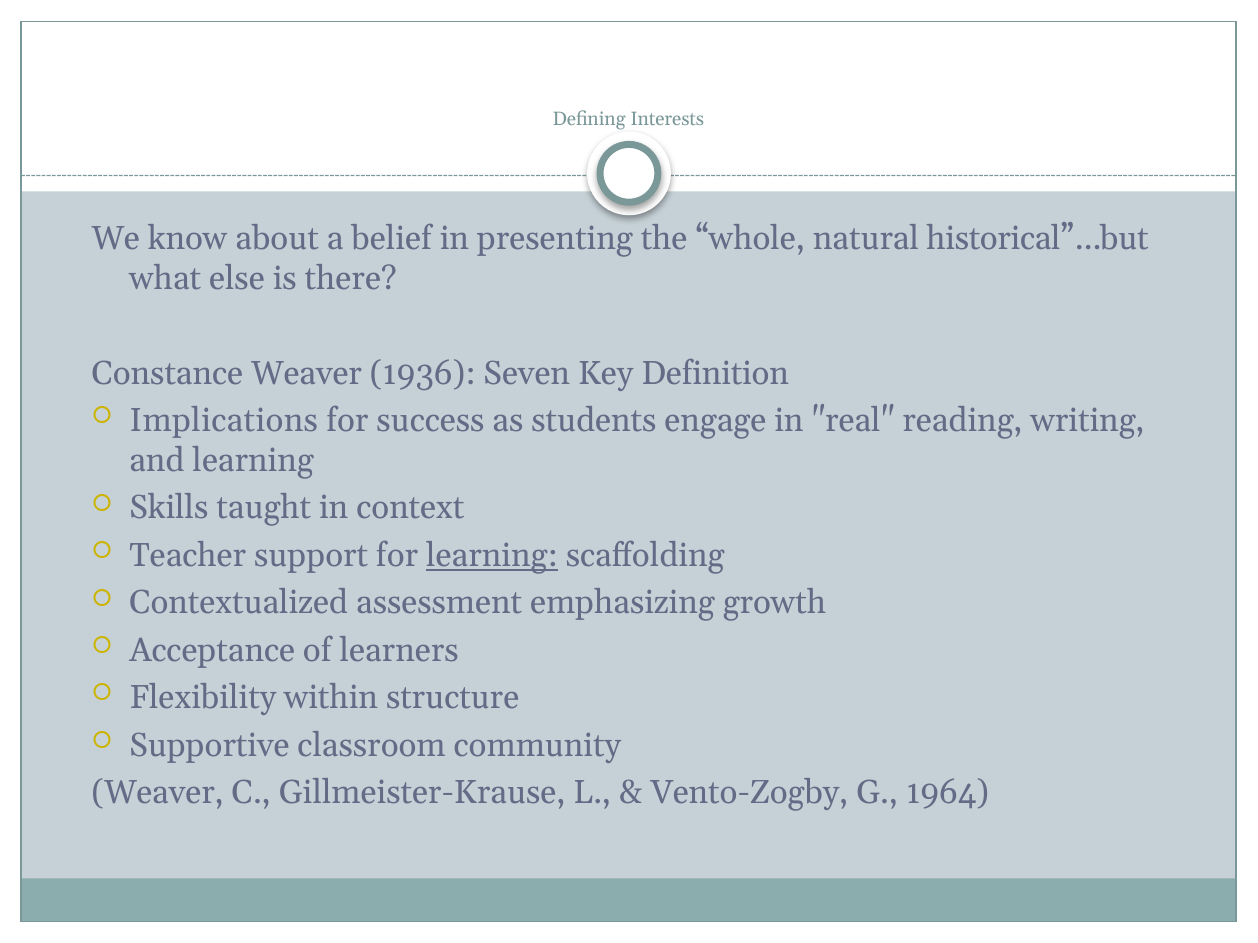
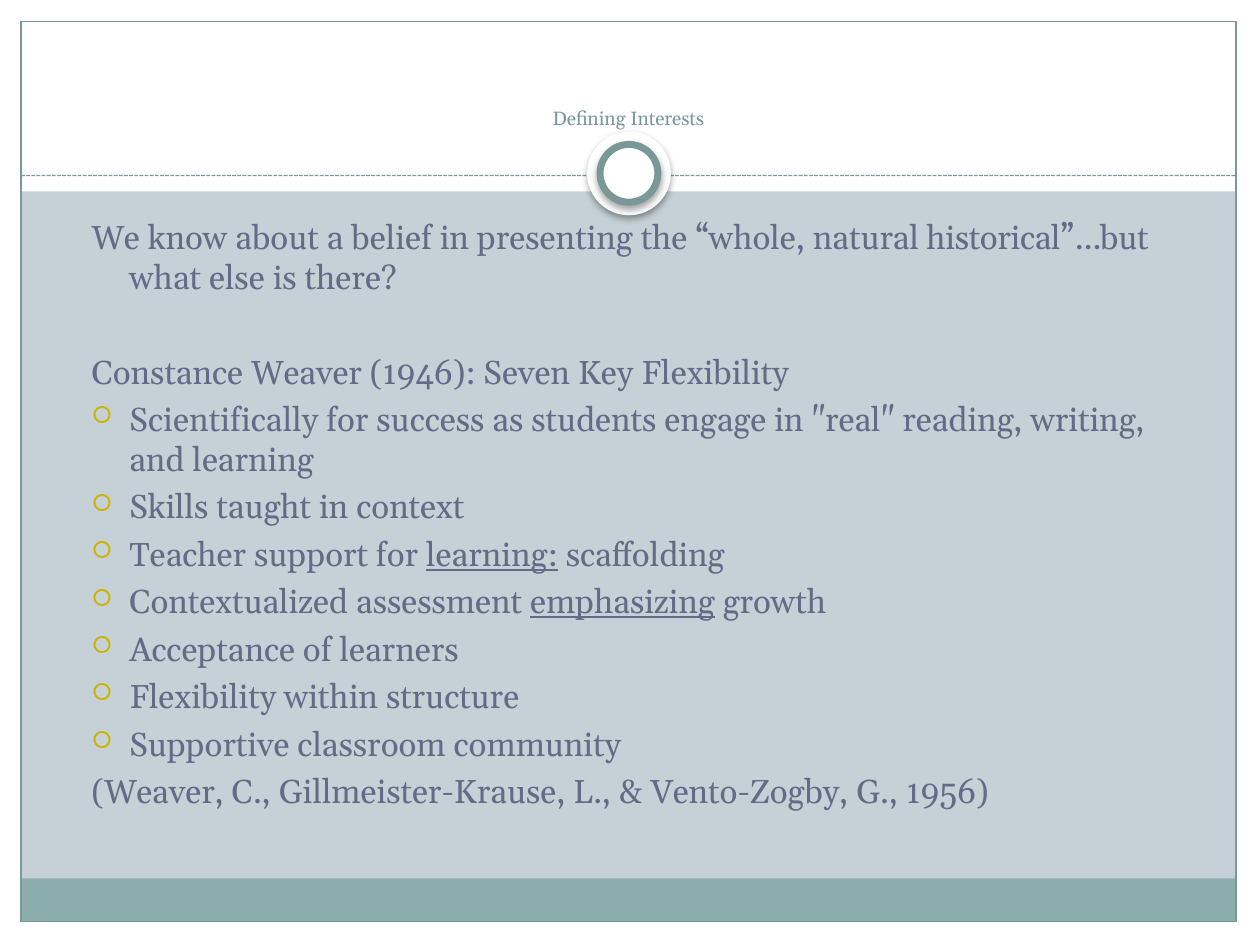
1936: 1936 -> 1946
Key Definition: Definition -> Flexibility
Implications: Implications -> Scientifically
emphasizing underline: none -> present
1964: 1964 -> 1956
